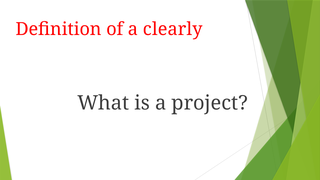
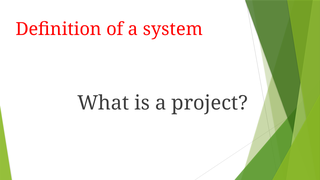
clearly: clearly -> system
